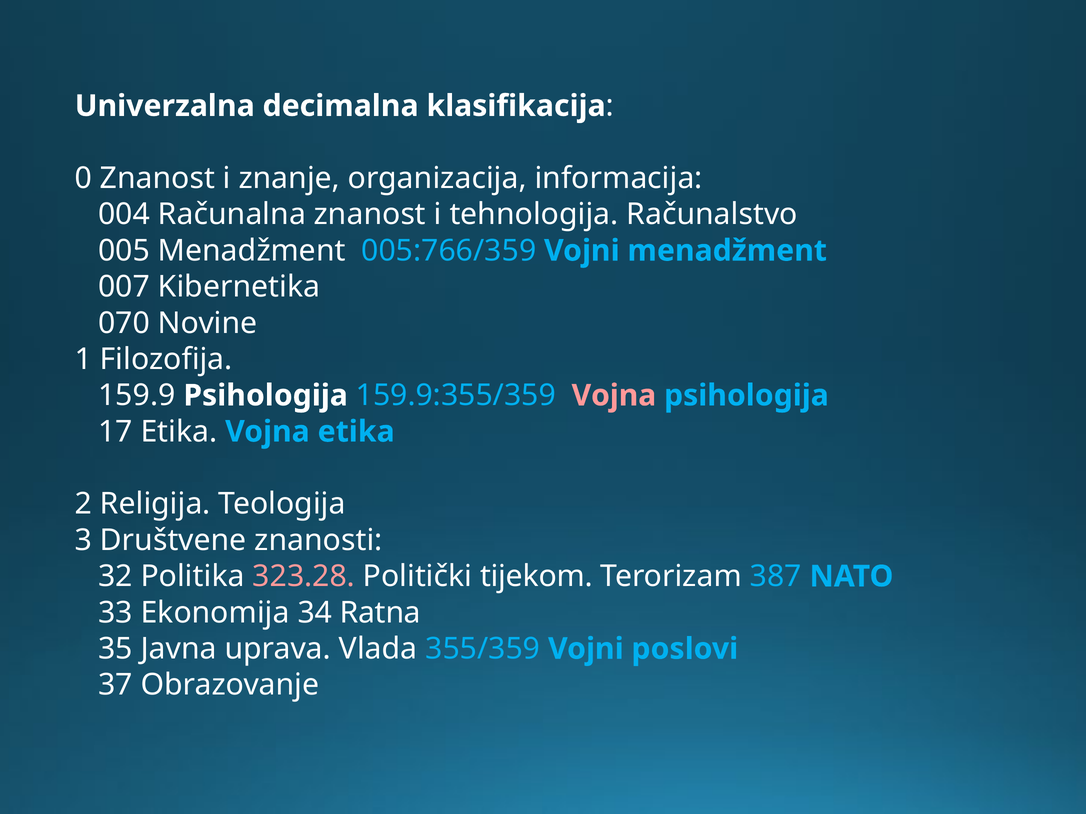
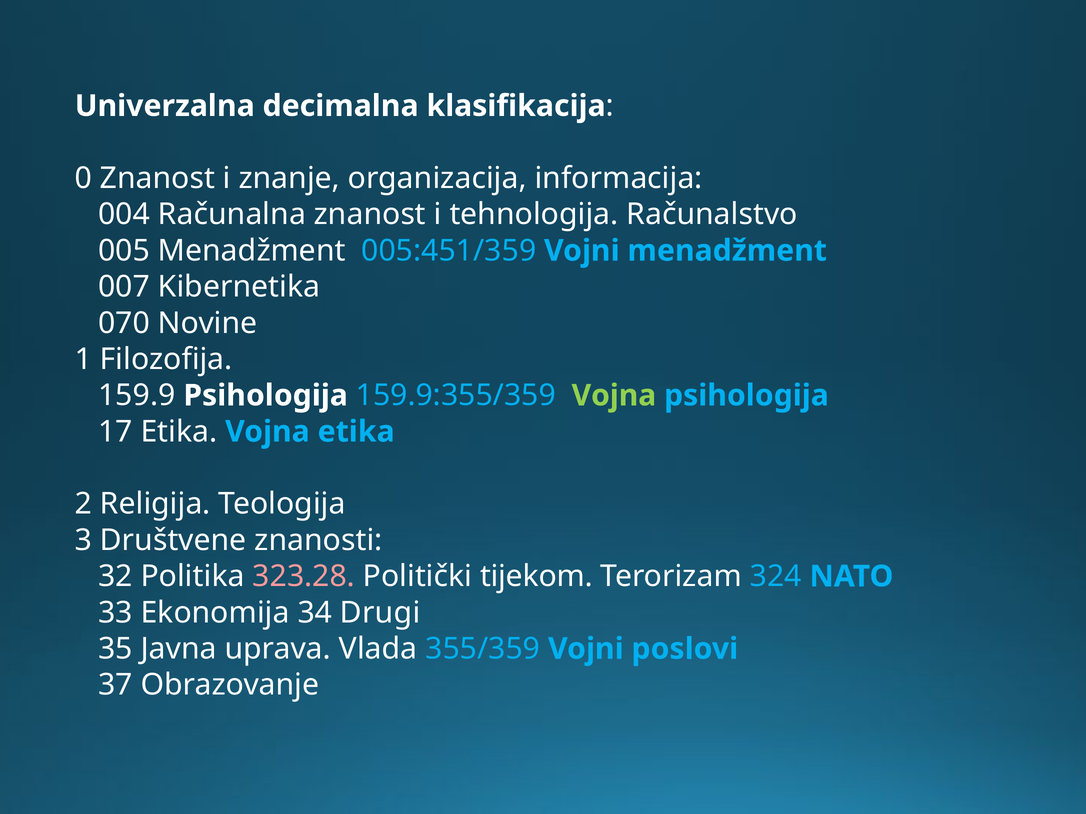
005:766/359: 005:766/359 -> 005:451/359
Vojna at (614, 396) colour: pink -> light green
387: 387 -> 324
Ratna: Ratna -> Drugi
